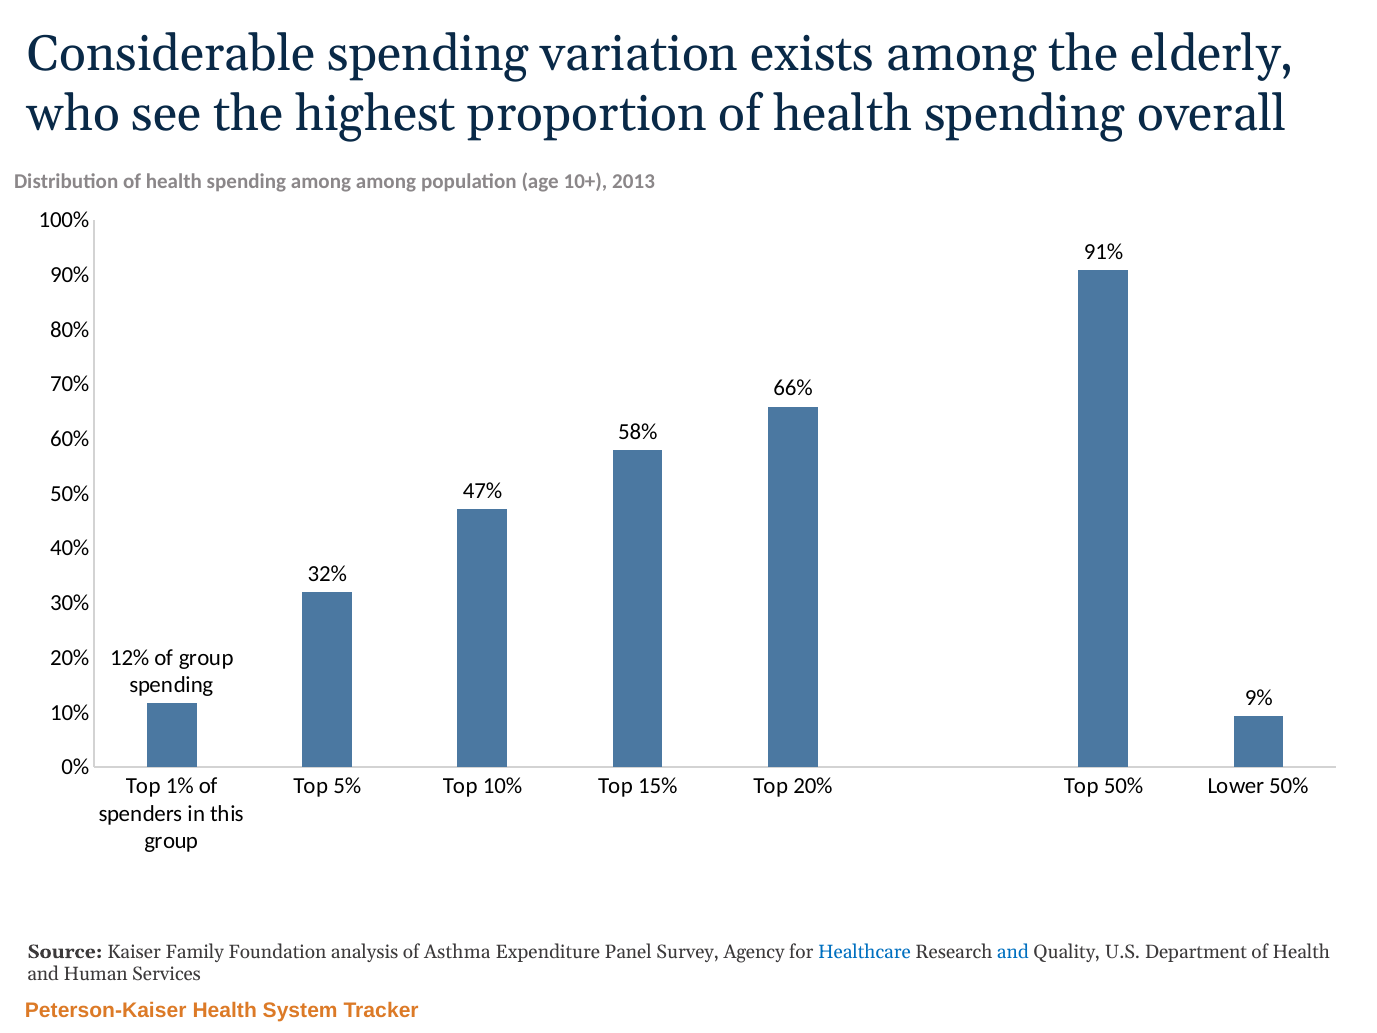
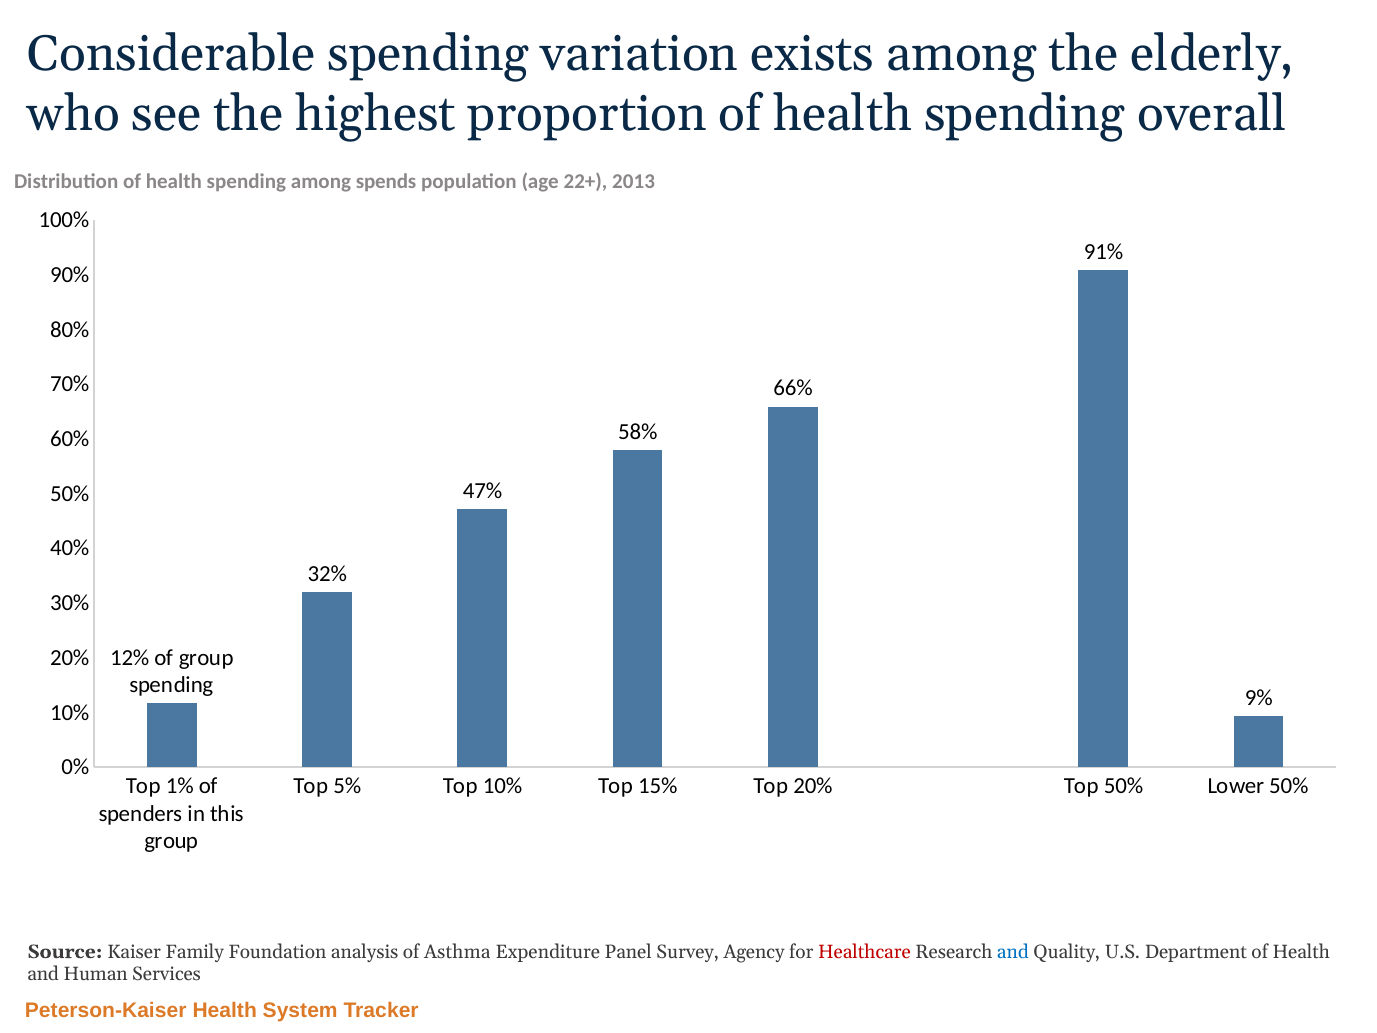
among among: among -> spends
10+: 10+ -> 22+
Healthcare colour: blue -> red
